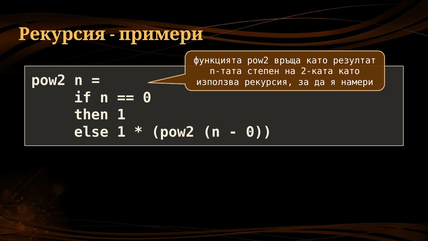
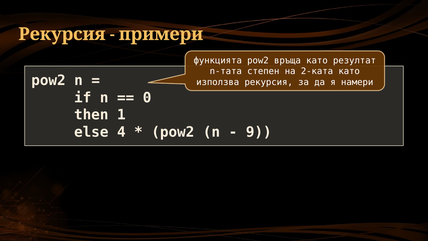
else 1: 1 -> 4
0 at (259, 132): 0 -> 9
